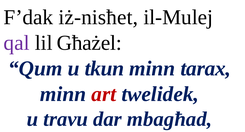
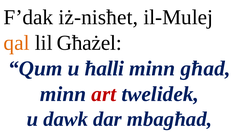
qal colour: purple -> orange
tkun: tkun -> ħalli
tarax: tarax -> għad
travu: travu -> dawk
